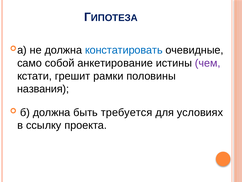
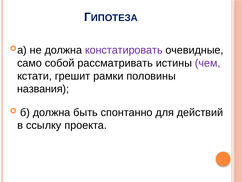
констатировать colour: blue -> purple
анкетирование: анкетирование -> рассматривать
требуется: требуется -> спонтанно
условиях: условиях -> действий
